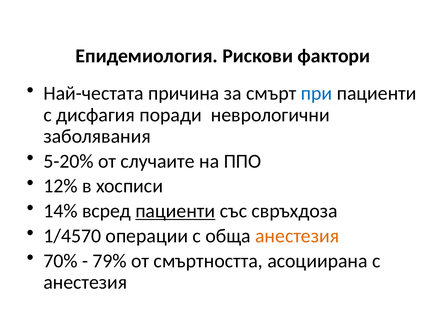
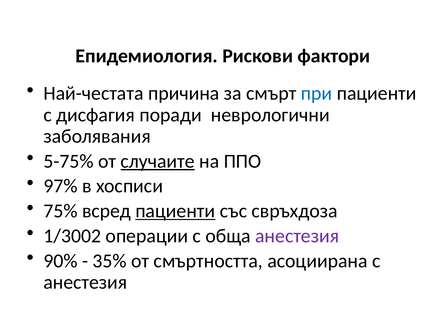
5-20%: 5-20% -> 5-75%
случаите underline: none -> present
12%: 12% -> 97%
14%: 14% -> 75%
1/4570: 1/4570 -> 1/3002
анестезия at (297, 236) colour: orange -> purple
70%: 70% -> 90%
79%: 79% -> 35%
